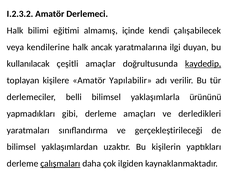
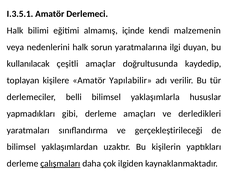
I.2.3.2: I.2.3.2 -> I.3.5.1
çalışabilecek: çalışabilecek -> malzemenin
kendilerine: kendilerine -> nedenlerini
ancak: ancak -> sorun
kaydedip underline: present -> none
ürününü: ürününü -> hususlar
